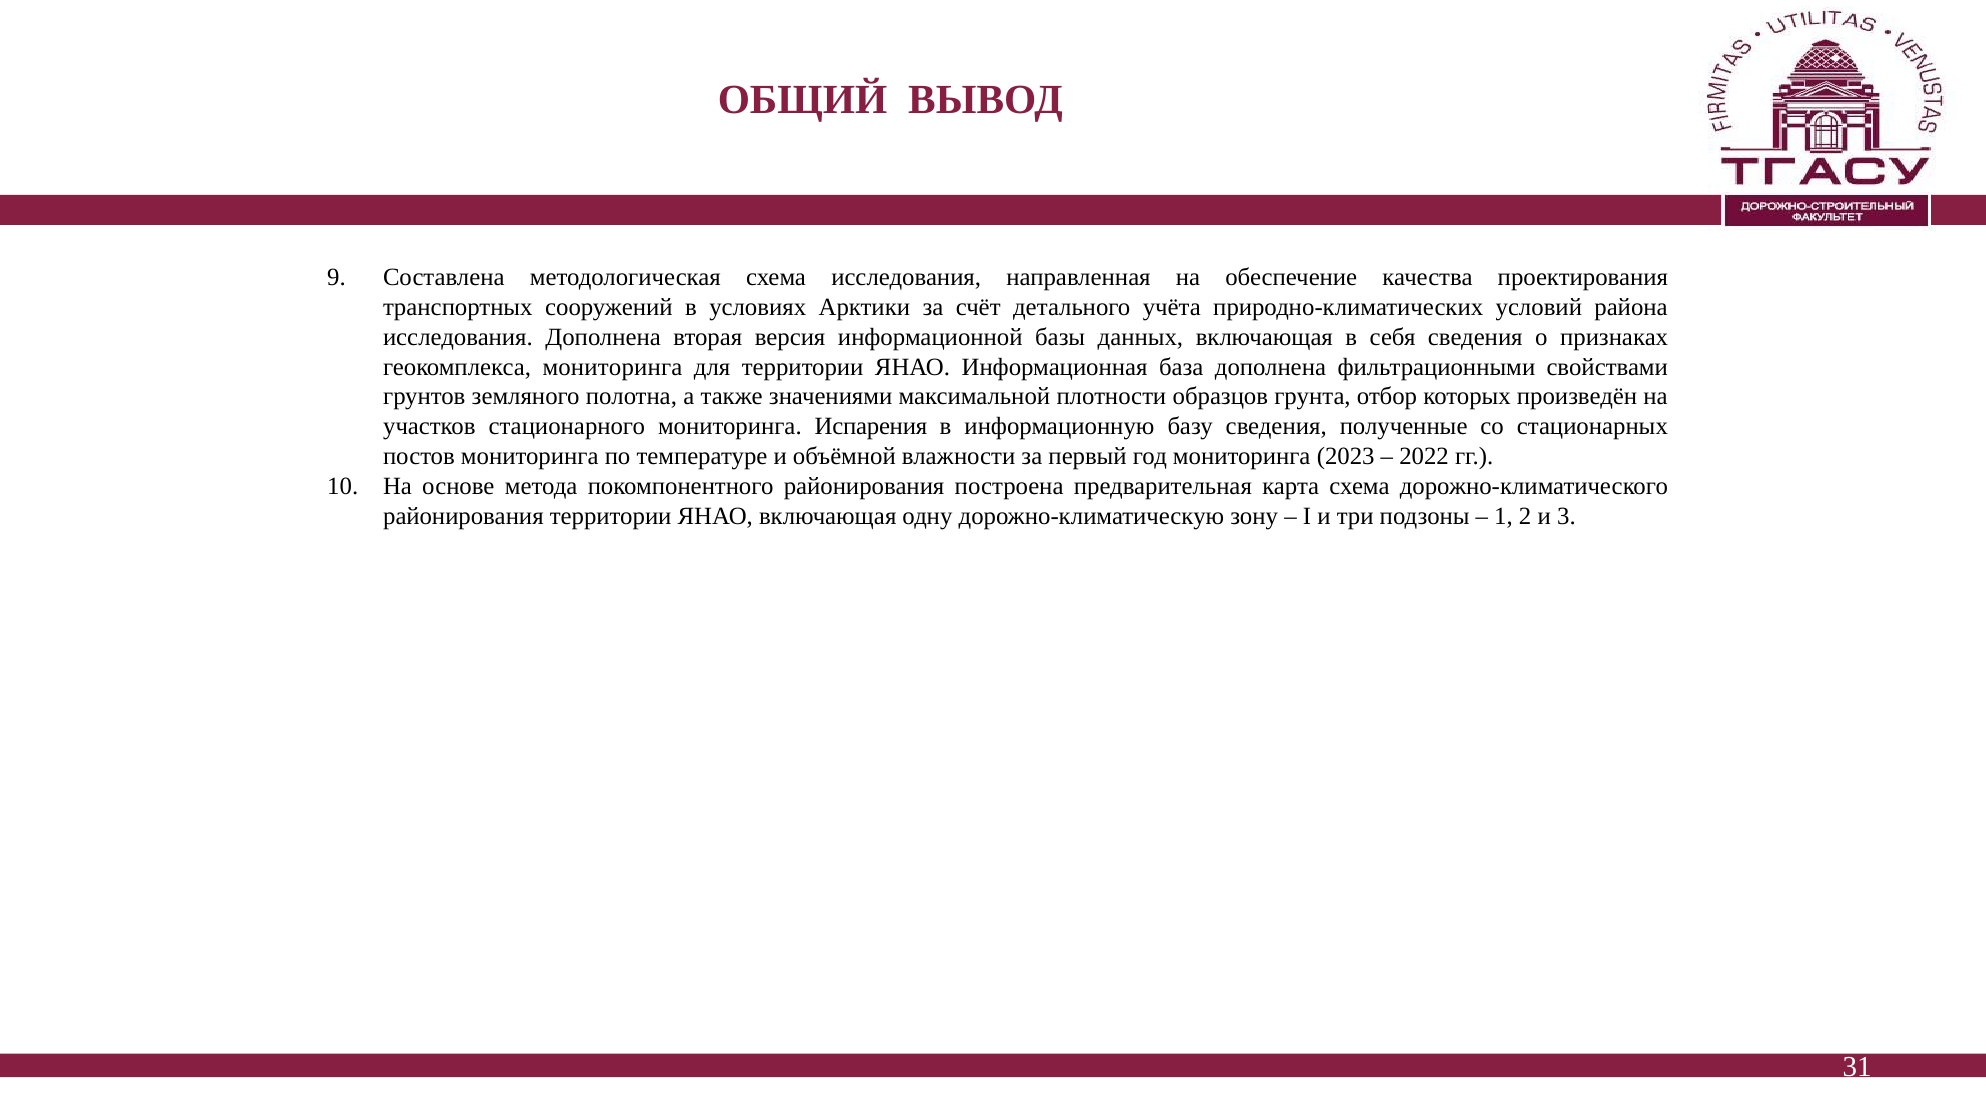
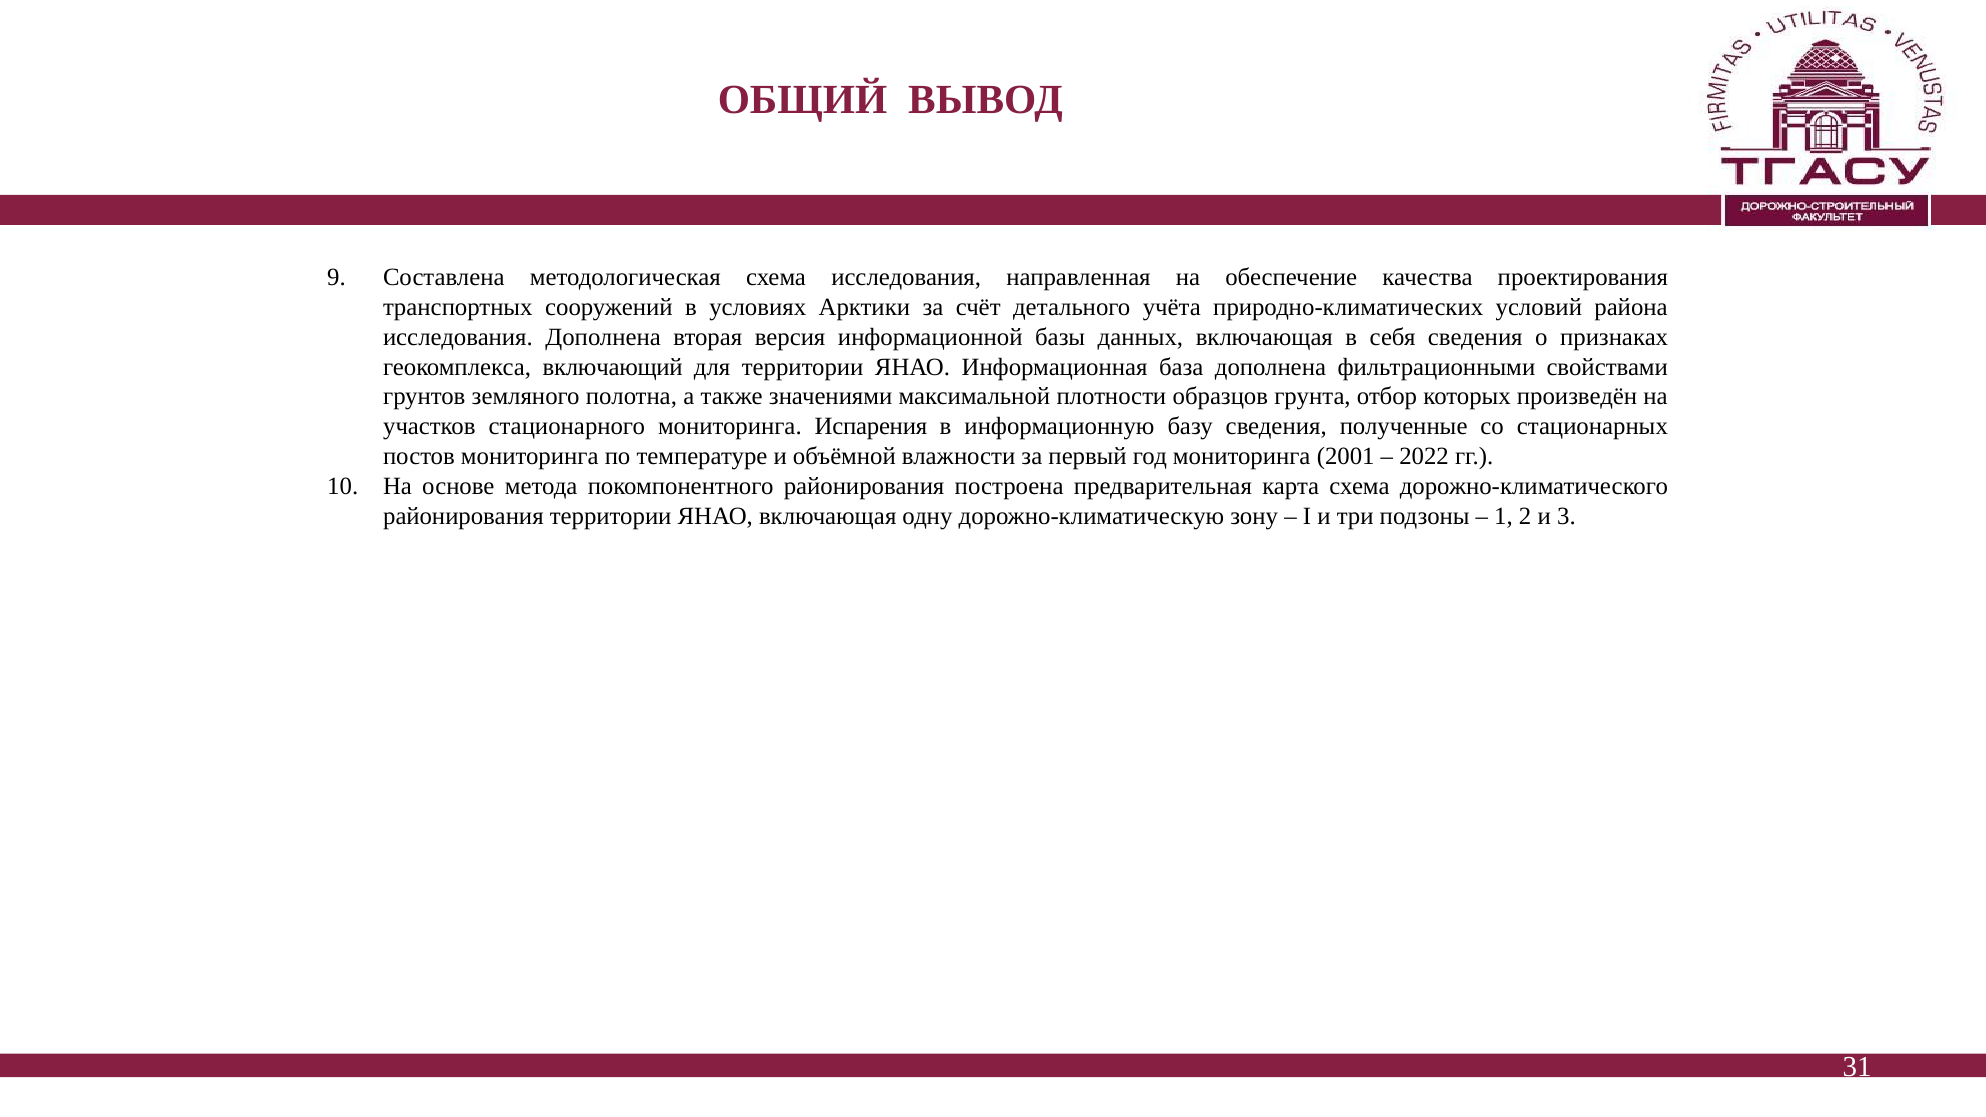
геокомплекса мониторинга: мониторинга -> включающий
2023: 2023 -> 2001
